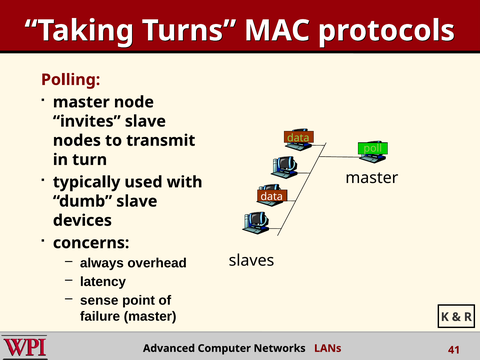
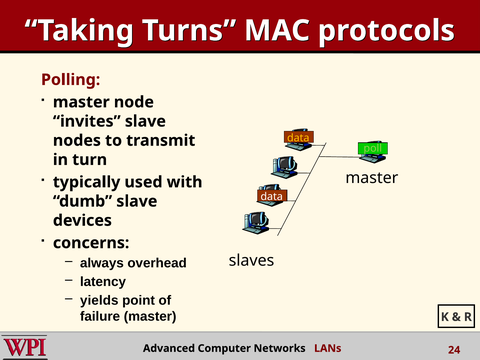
data at (298, 138) colour: light green -> yellow
sense: sense -> yields
41: 41 -> 24
